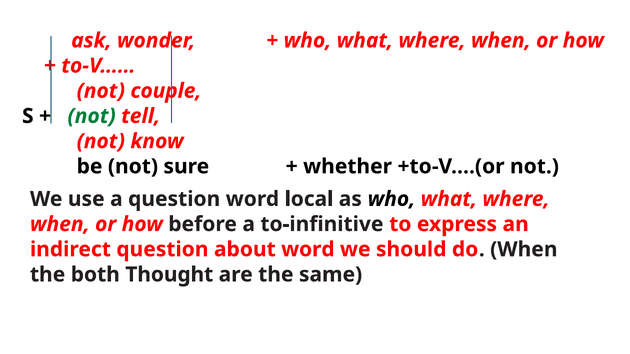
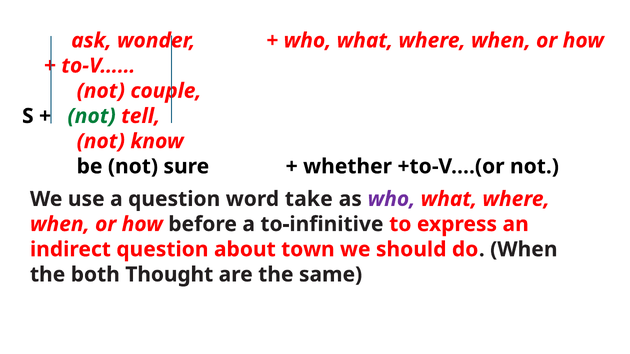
local: local -> take
who at (391, 199) colour: black -> purple
about word: word -> town
